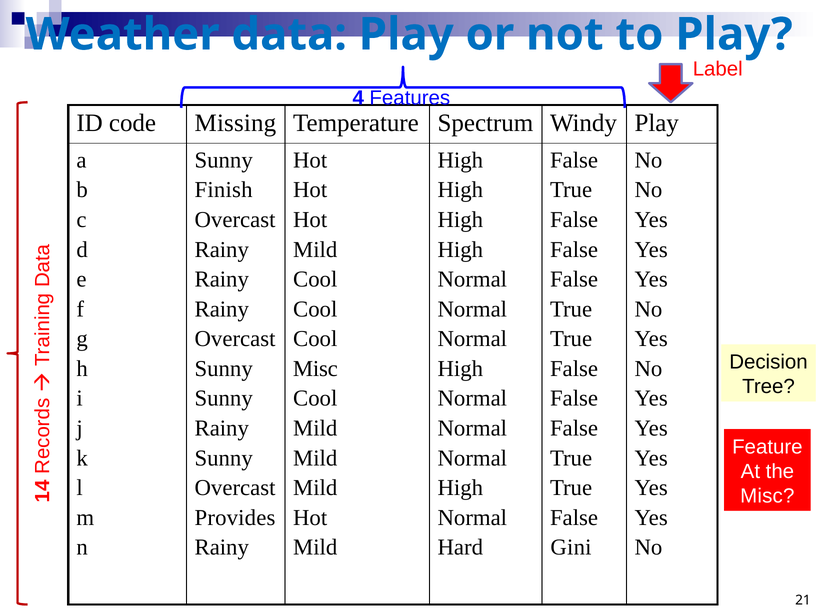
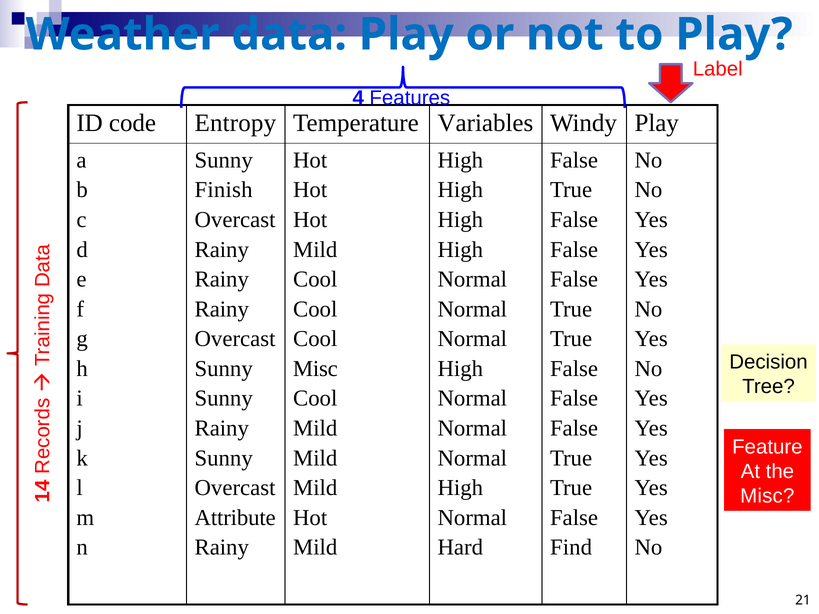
Missing: Missing -> Entropy
Spectrum: Spectrum -> Variables
Provides: Provides -> Attribute
Gini: Gini -> Find
